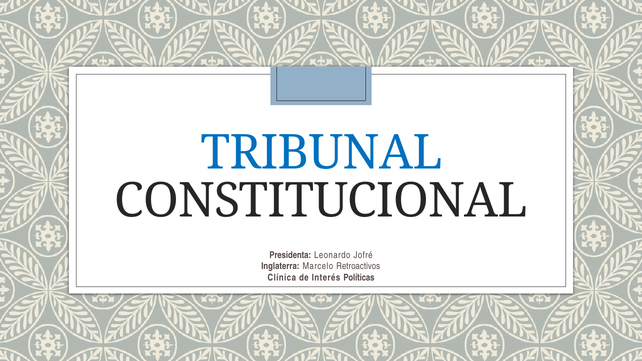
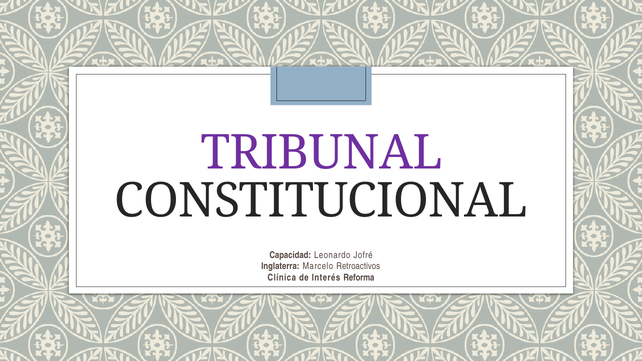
TRIBUNAL colour: blue -> purple
Presidenta: Presidenta -> Capacidad
Políticas: Políticas -> Reforma
